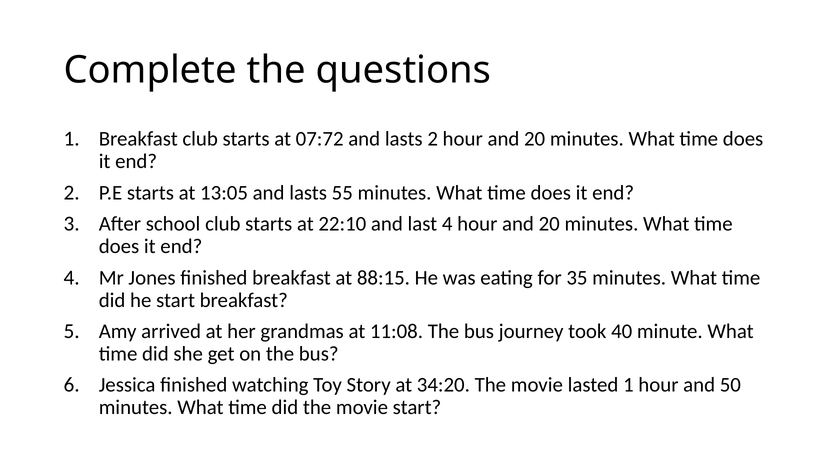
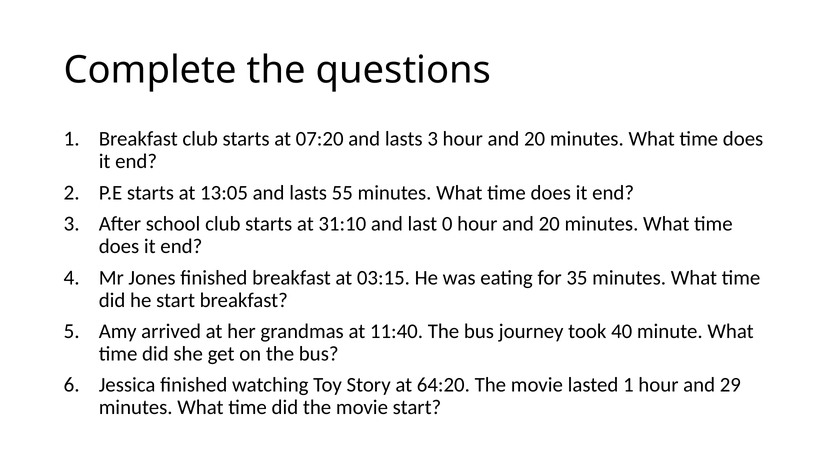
07:72: 07:72 -> 07:20
lasts 2: 2 -> 3
22:10: 22:10 -> 31:10
last 4: 4 -> 0
88:15: 88:15 -> 03:15
11:08: 11:08 -> 11:40
34:20: 34:20 -> 64:20
50: 50 -> 29
